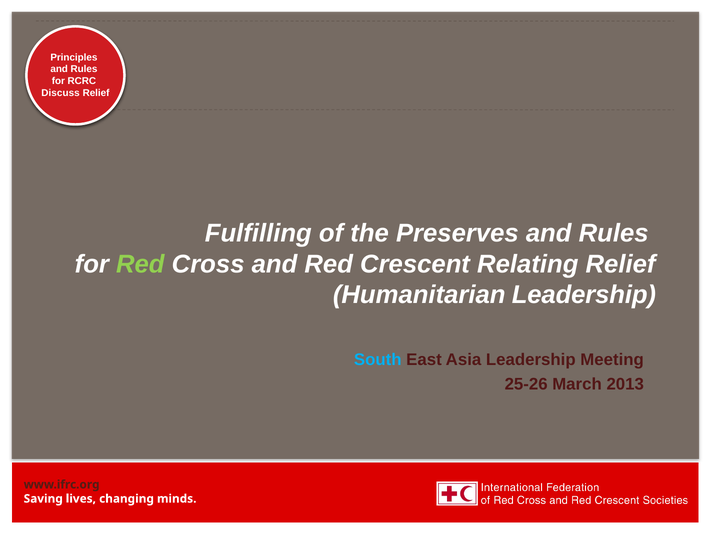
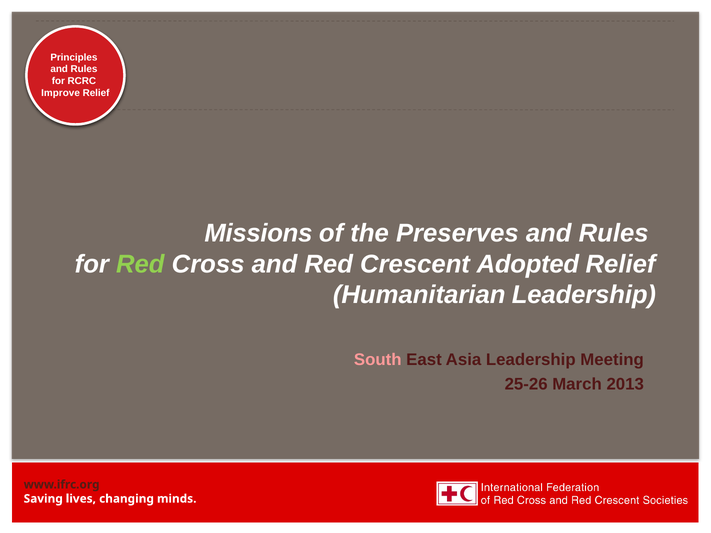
Discuss: Discuss -> Improve
Fulfilling: Fulfilling -> Missions
Relating: Relating -> Adopted
South colour: light blue -> pink
